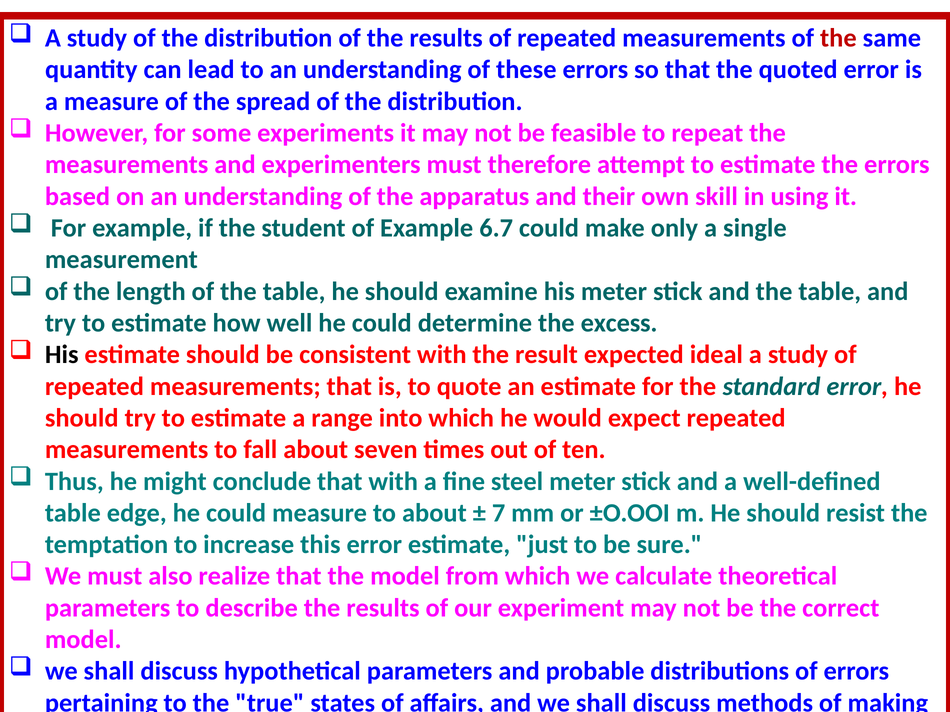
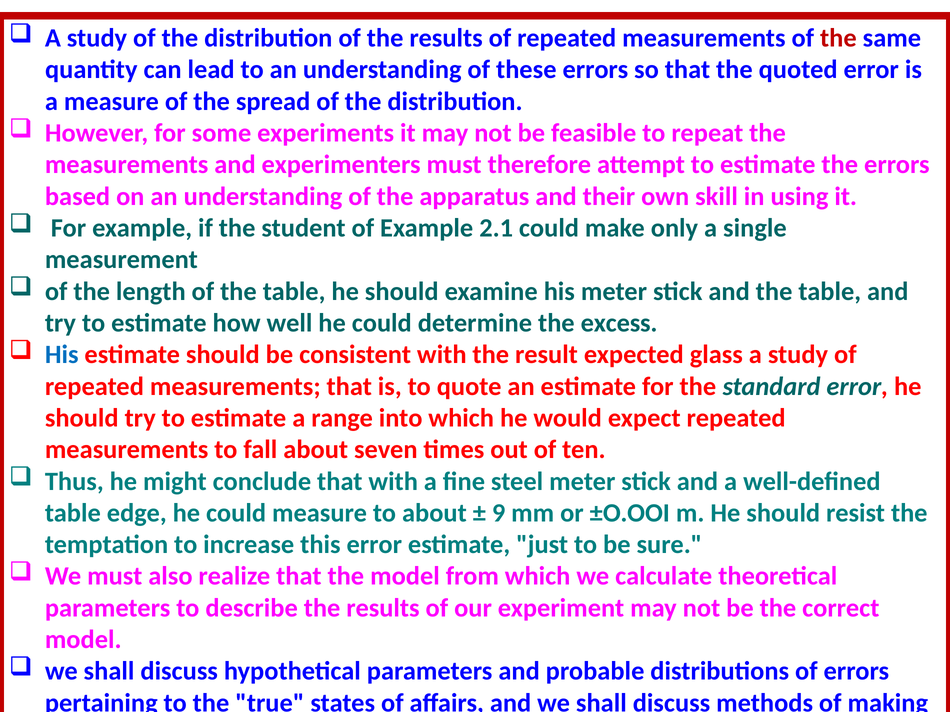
6.7: 6.7 -> 2.1
His at (62, 355) colour: black -> blue
ideal: ideal -> glass
7: 7 -> 9
